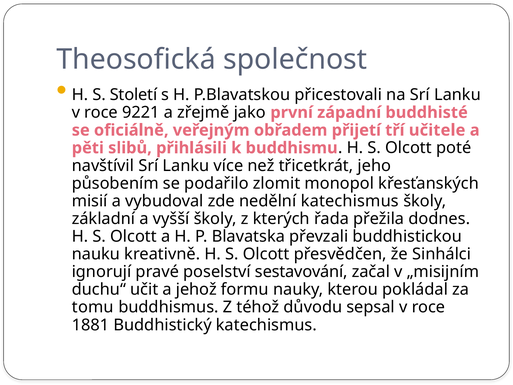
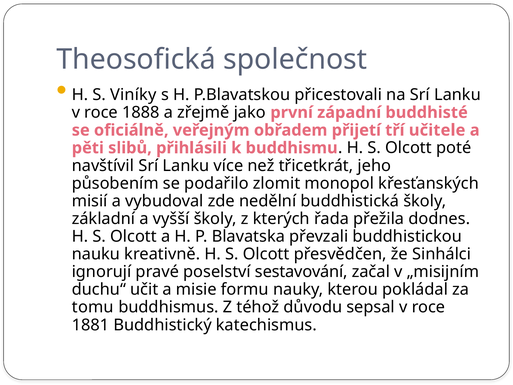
Století: Století -> Viníky
9221: 9221 -> 1888
nedělní katechismus: katechismus -> buddhistická
jehož: jehož -> misie
